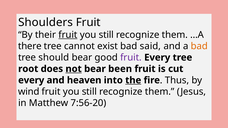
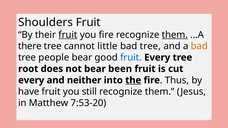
still at (106, 35): still -> fire
them at (175, 35) underline: none -> present
exist: exist -> little
said at (150, 46): said -> tree
should: should -> people
fruit at (131, 58) colour: purple -> blue
not underline: present -> none
heaven: heaven -> neither
wind: wind -> have
7:56-20: 7:56-20 -> 7:53-20
